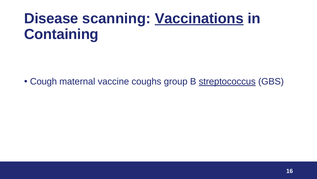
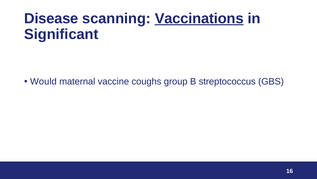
Containing: Containing -> Significant
Cough: Cough -> Would
streptococcus underline: present -> none
